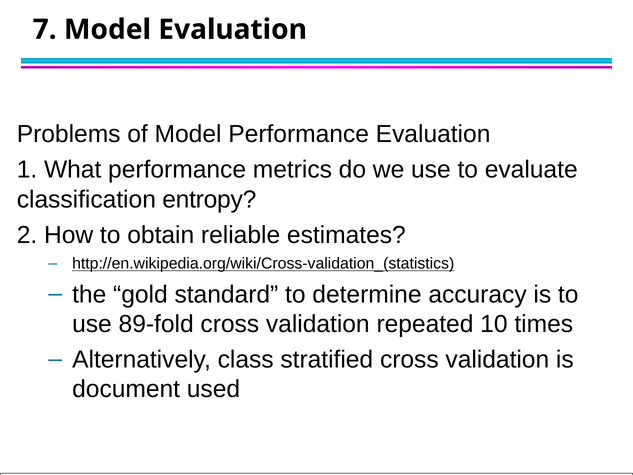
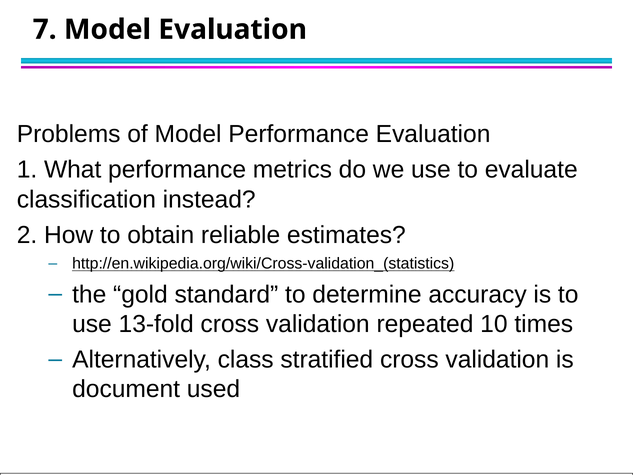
entropy: entropy -> instead
89-fold: 89-fold -> 13-fold
